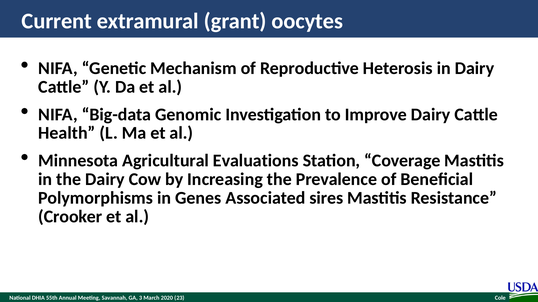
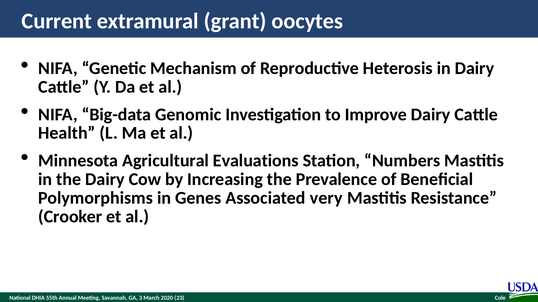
Coverage: Coverage -> Numbers
sires: sires -> very
